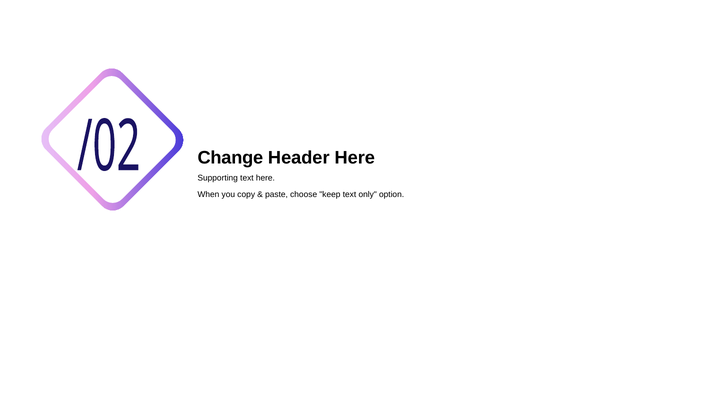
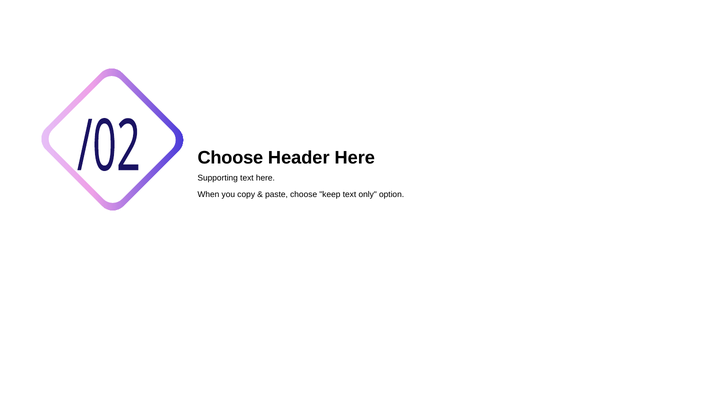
Change at (230, 158): Change -> Choose
